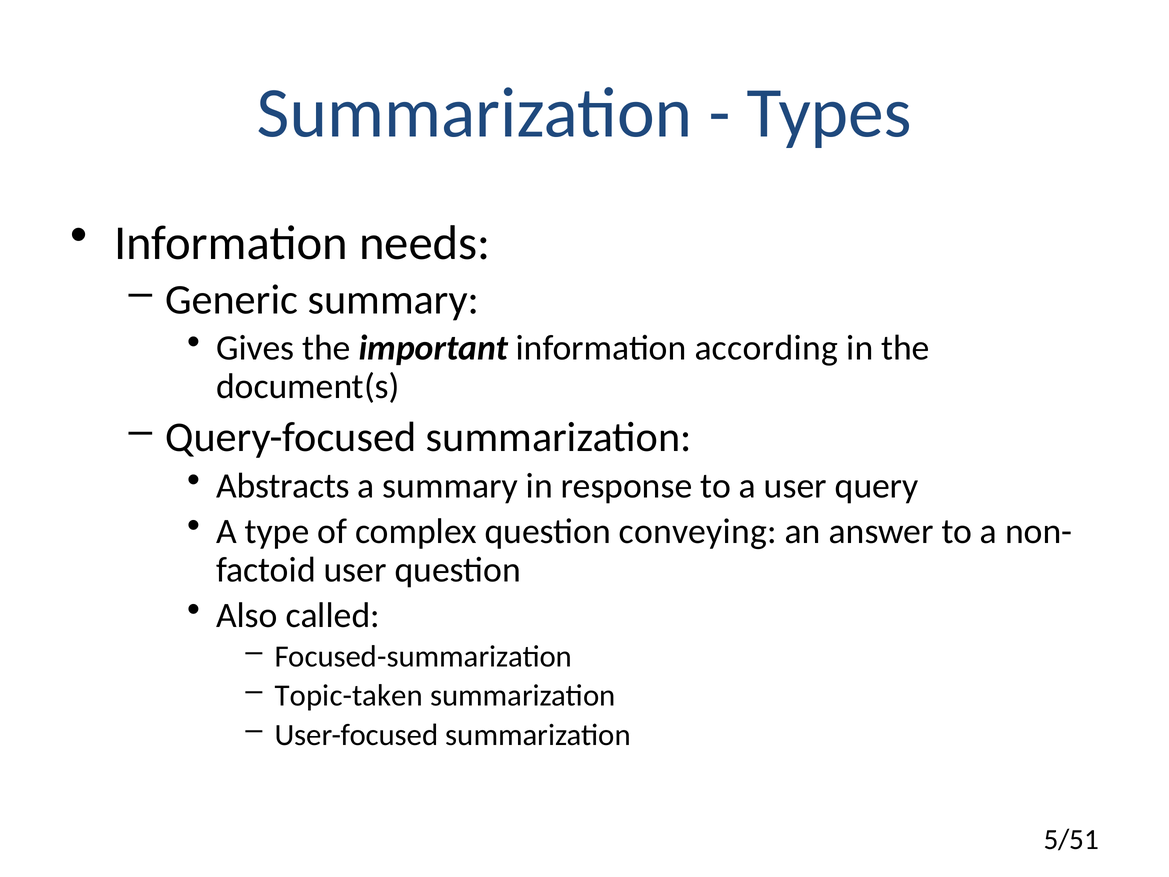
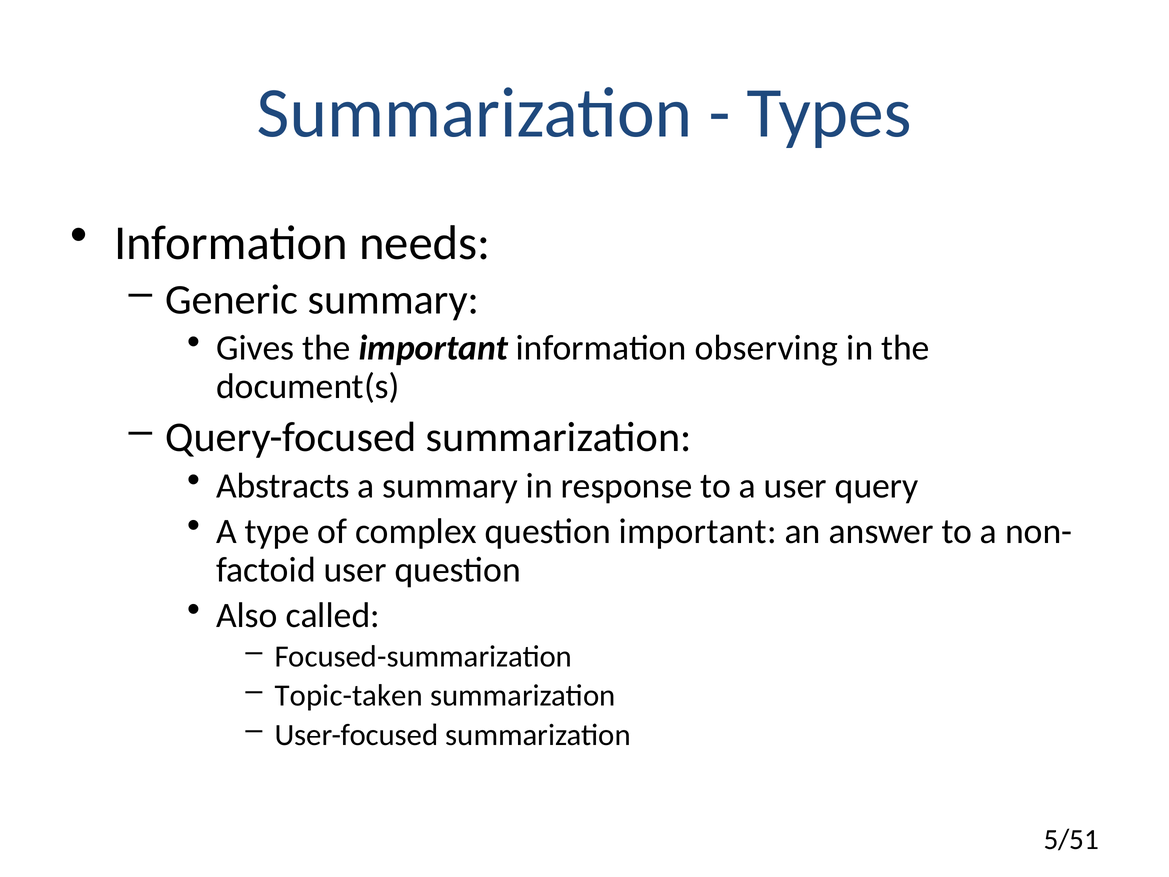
according: according -> observing
question conveying: conveying -> important
